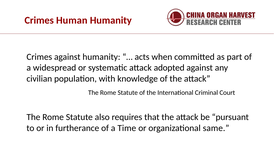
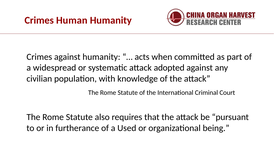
Time: Time -> Used
same: same -> being
